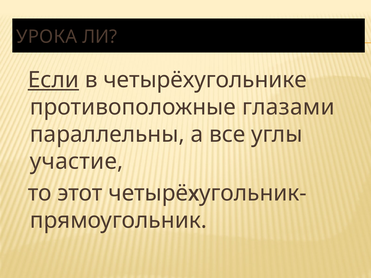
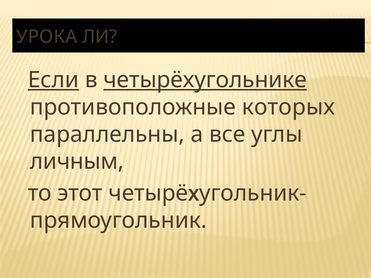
четырёхугольнике underline: none -> present
глазами: глазами -> которых
участие: участие -> личным
